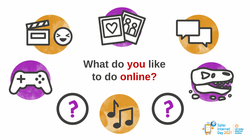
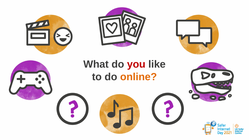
online colour: red -> orange
